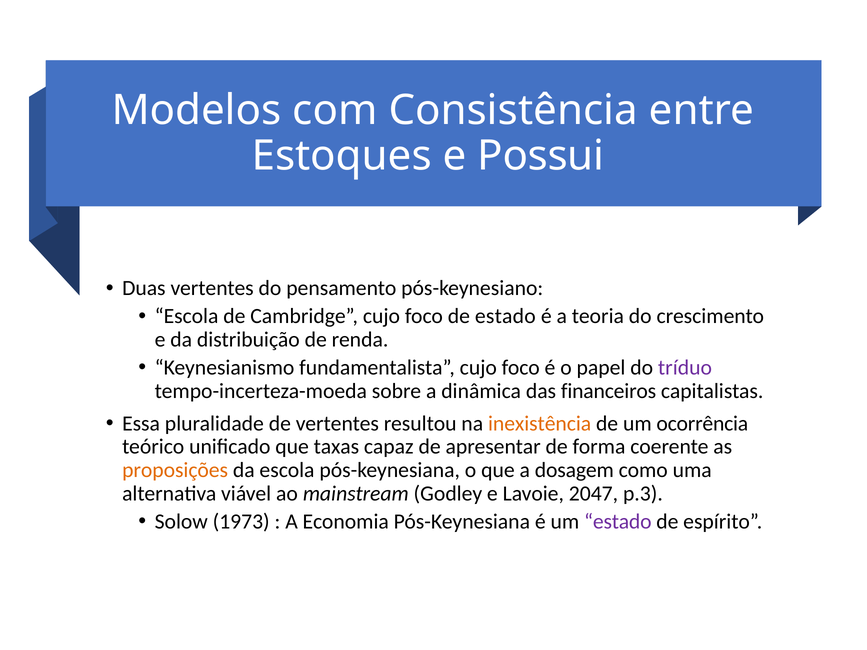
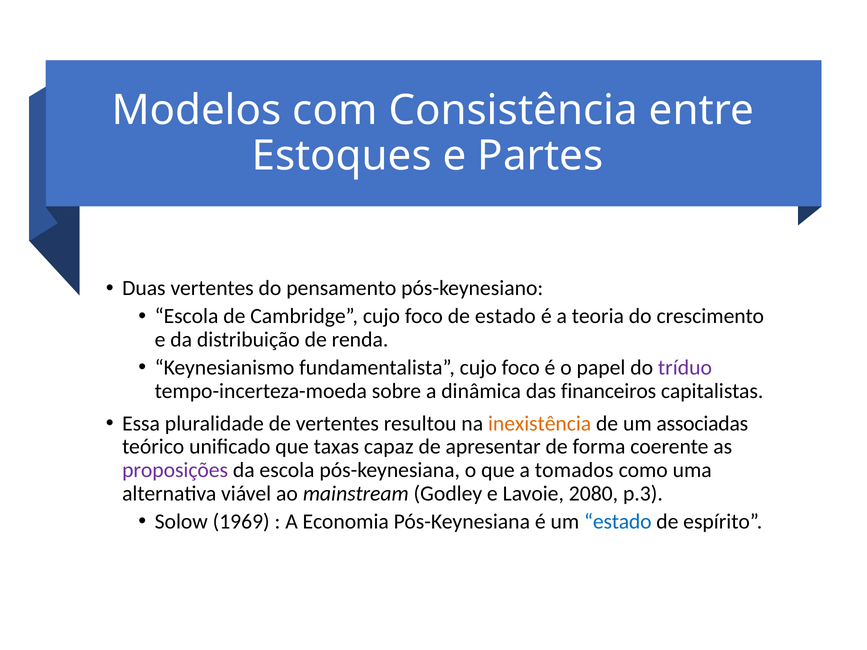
Possui: Possui -> Partes
ocorrência: ocorrência -> associadas
proposições colour: orange -> purple
dosagem: dosagem -> tomados
2047: 2047 -> 2080
1973: 1973 -> 1969
estado at (618, 522) colour: purple -> blue
